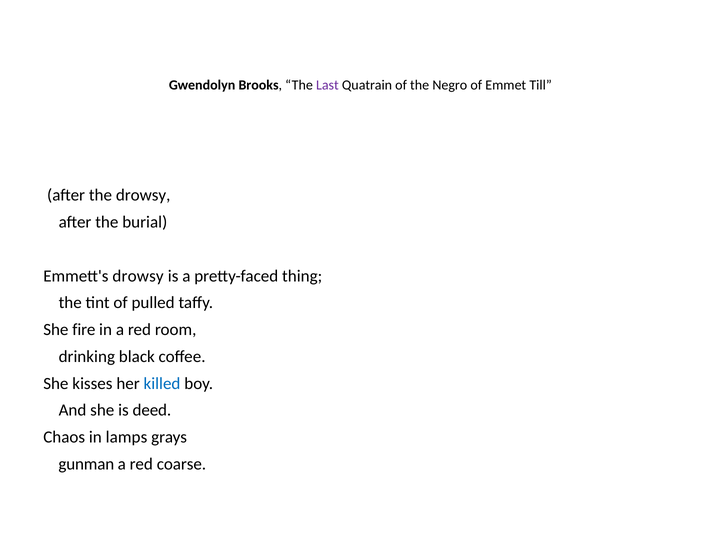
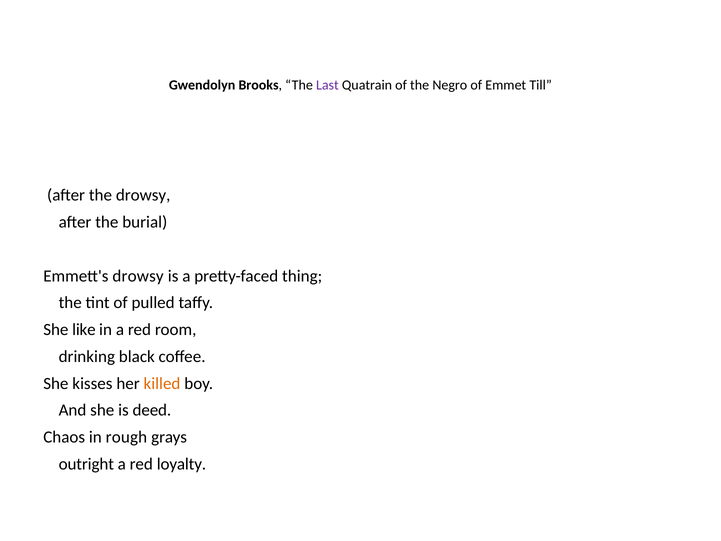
fire: fire -> like
killed colour: blue -> orange
lamps: lamps -> rough
gunman: gunman -> outright
coarse: coarse -> loyalty
